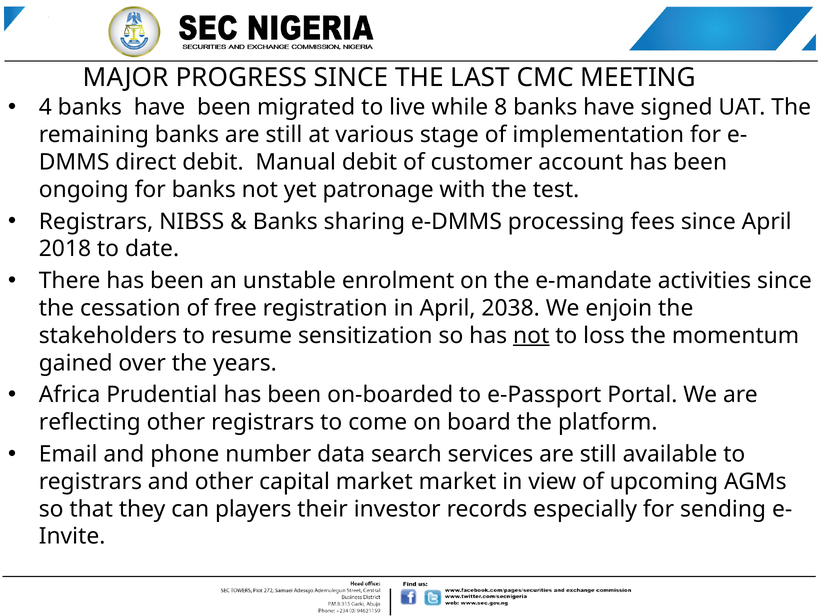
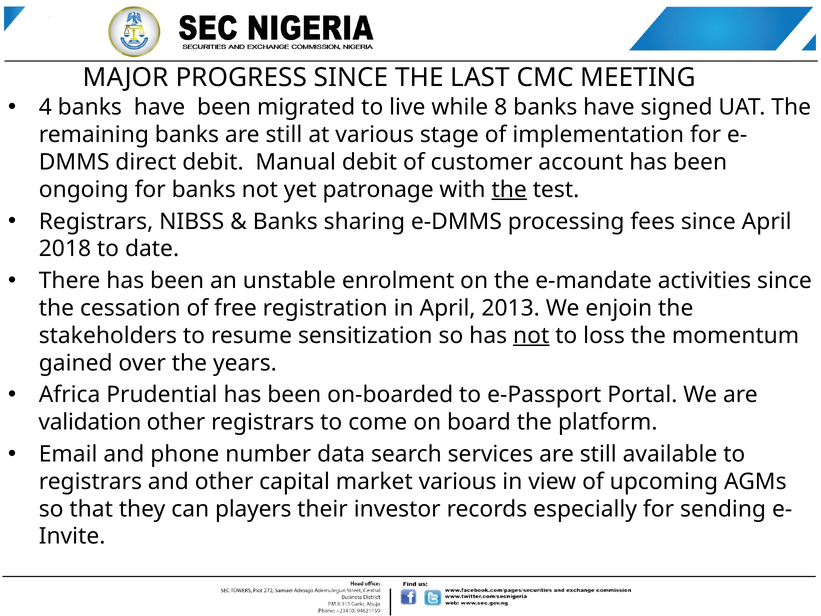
the at (509, 189) underline: none -> present
2038: 2038 -> 2013
reflecting: reflecting -> validation
market market: market -> various
